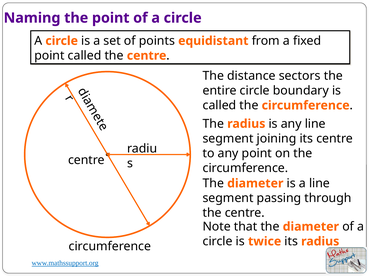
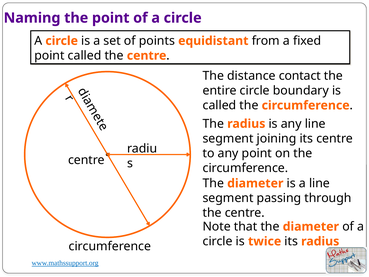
sectors: sectors -> contact
